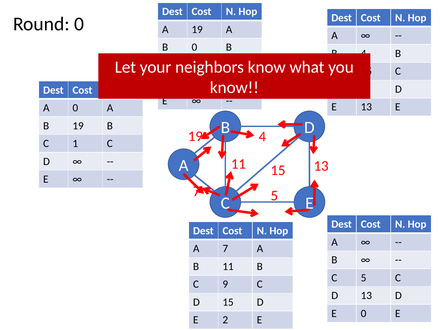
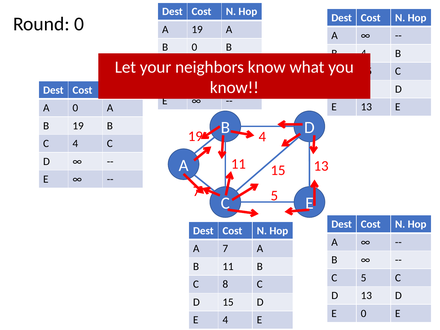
C 1: 1 -> 4
9: 9 -> 8
E 2: 2 -> 4
